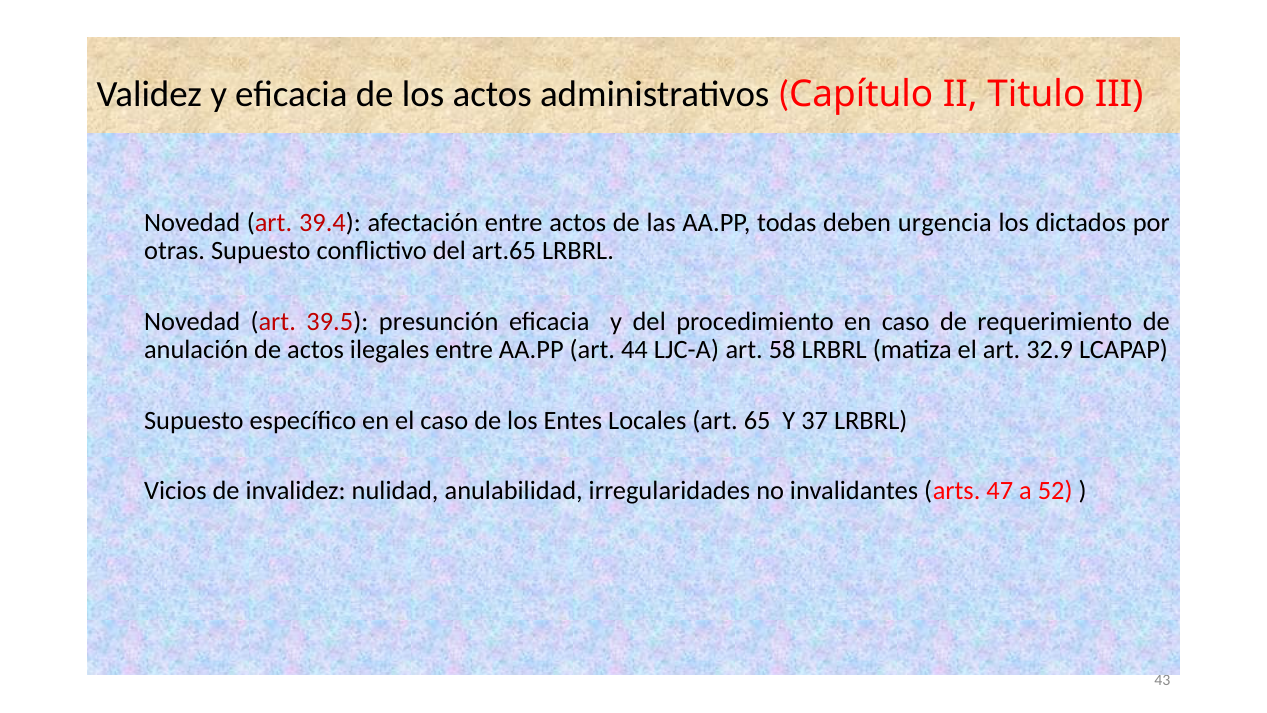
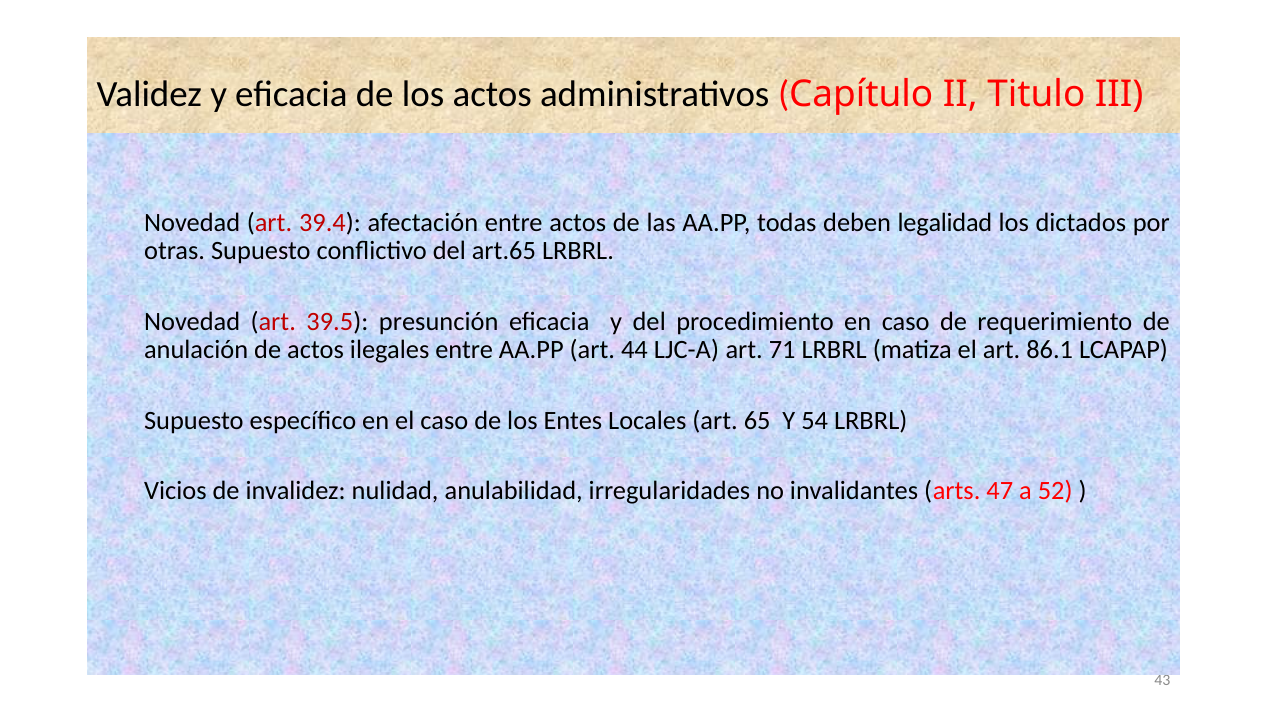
urgencia: urgencia -> legalidad
58: 58 -> 71
32.9: 32.9 -> 86.1
37: 37 -> 54
